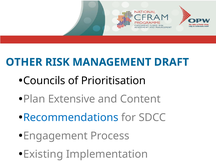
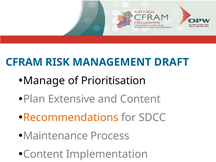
OTHER: OTHER -> CFRAM
Councils: Councils -> Manage
Recommendations colour: blue -> orange
Engagement: Engagement -> Maintenance
Existing at (43, 154): Existing -> Content
